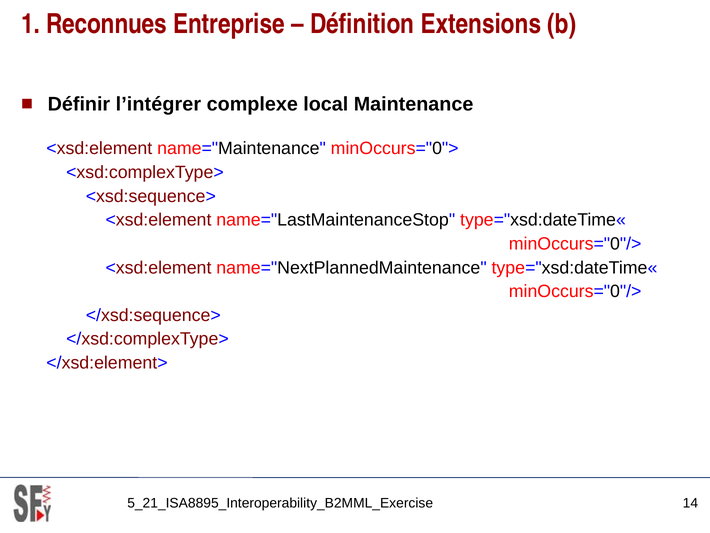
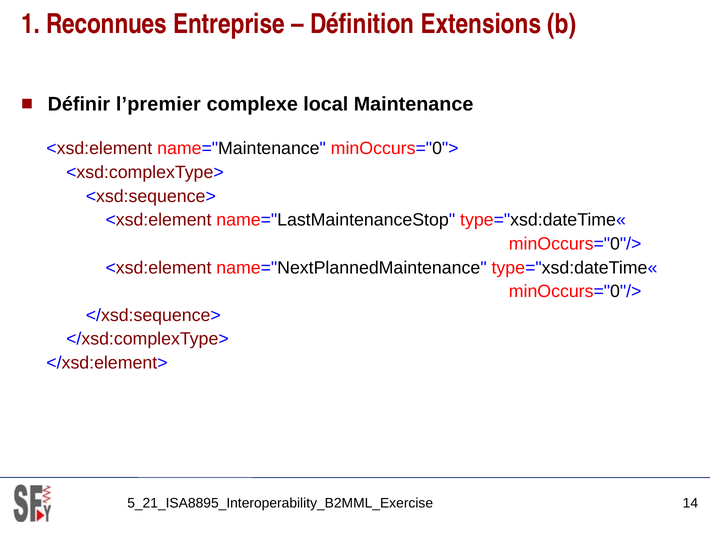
l’intégrer: l’intégrer -> l’premier
